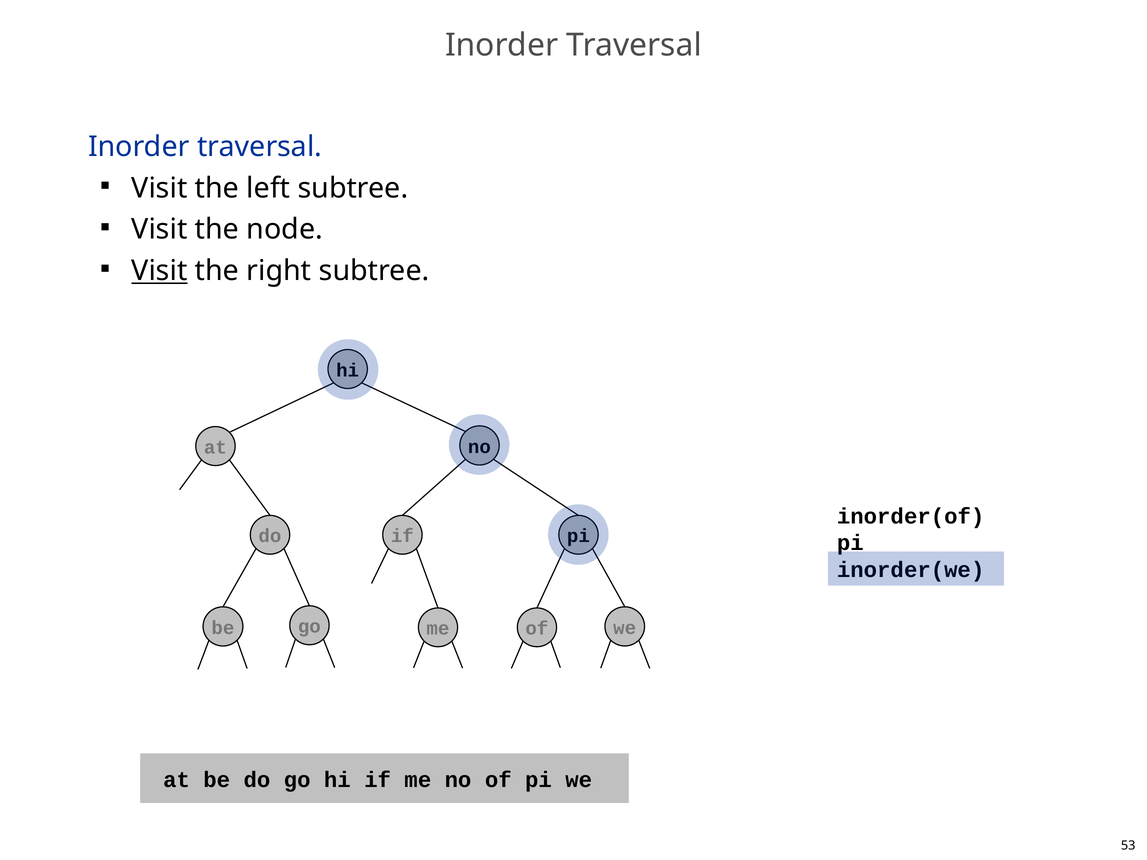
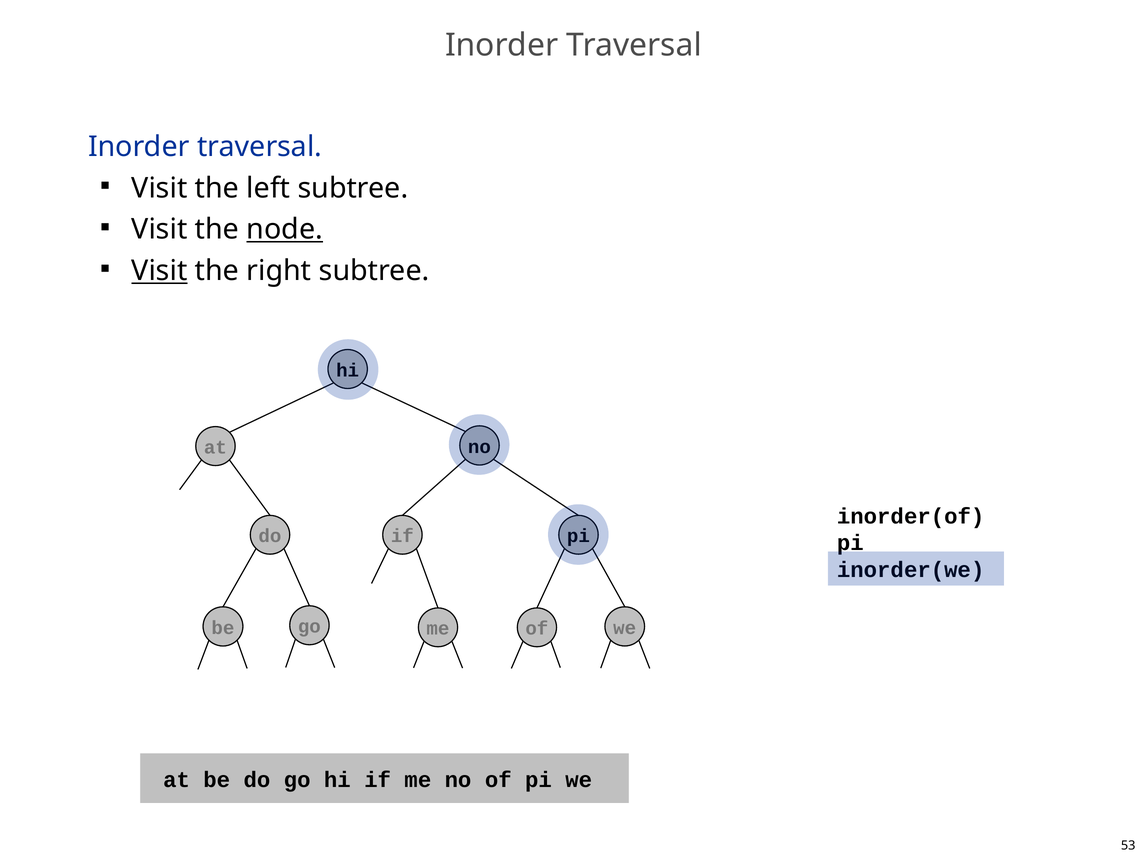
node underline: none -> present
